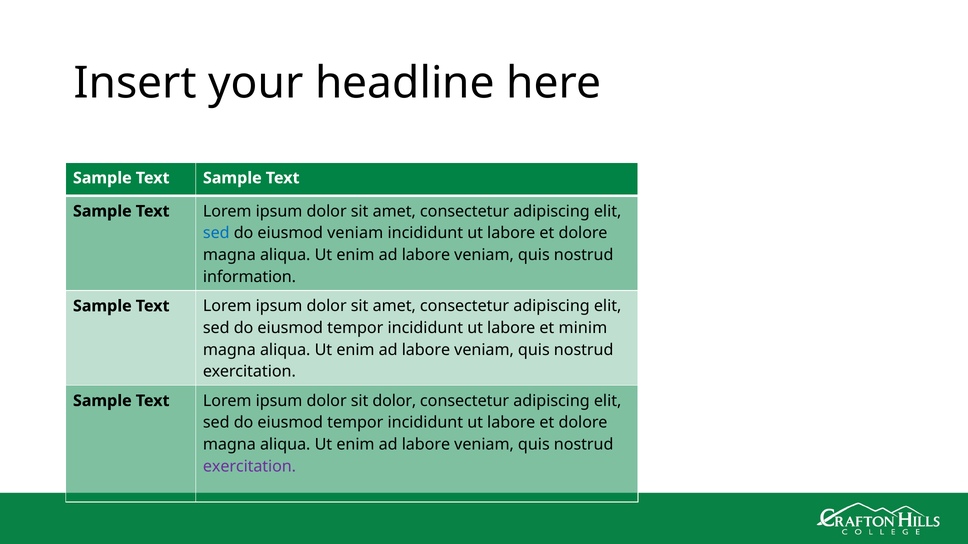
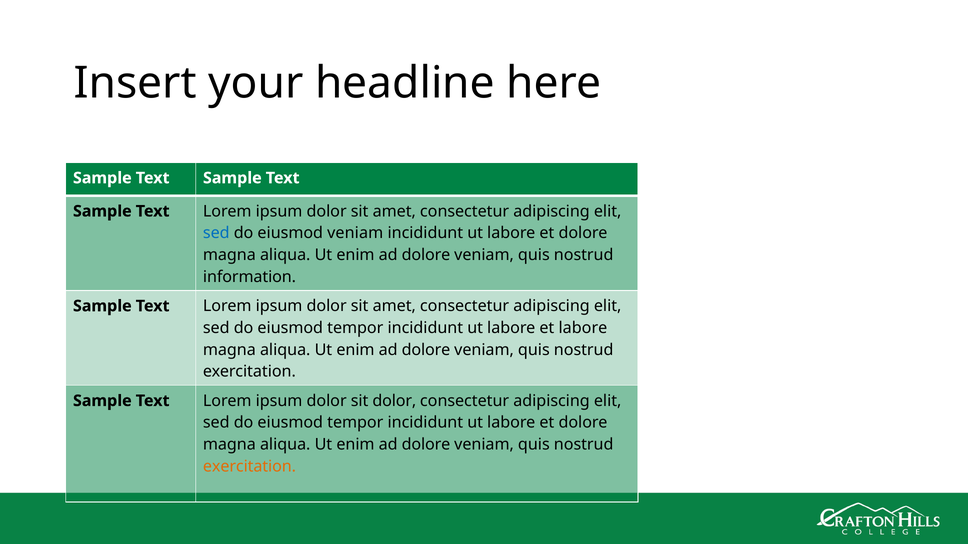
labore at (426, 255): labore -> dolore
et minim: minim -> labore
labore at (426, 350): labore -> dolore
labore at (426, 445): labore -> dolore
exercitation at (249, 467) colour: purple -> orange
